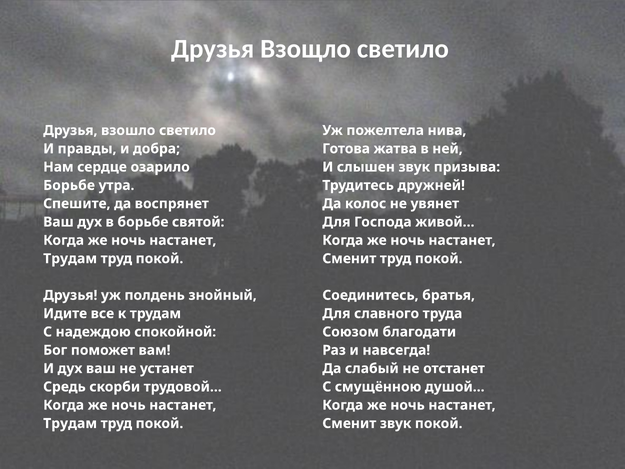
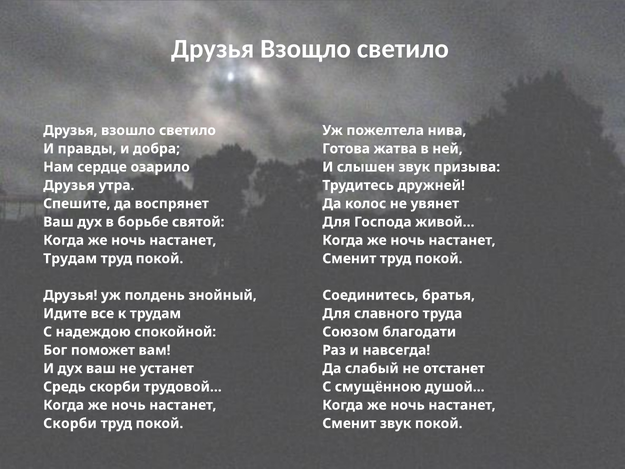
Борьбе at (69, 185): Борьбе -> Друзья
Трудам at (70, 423): Трудам -> Скорби
